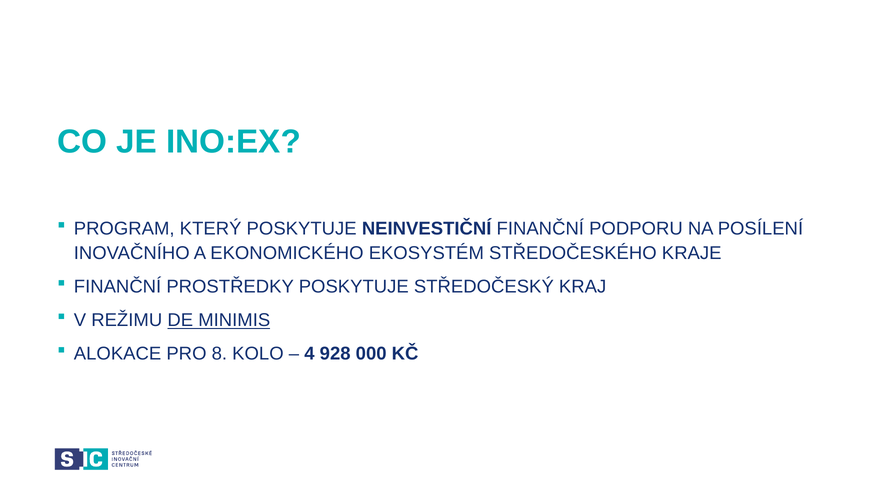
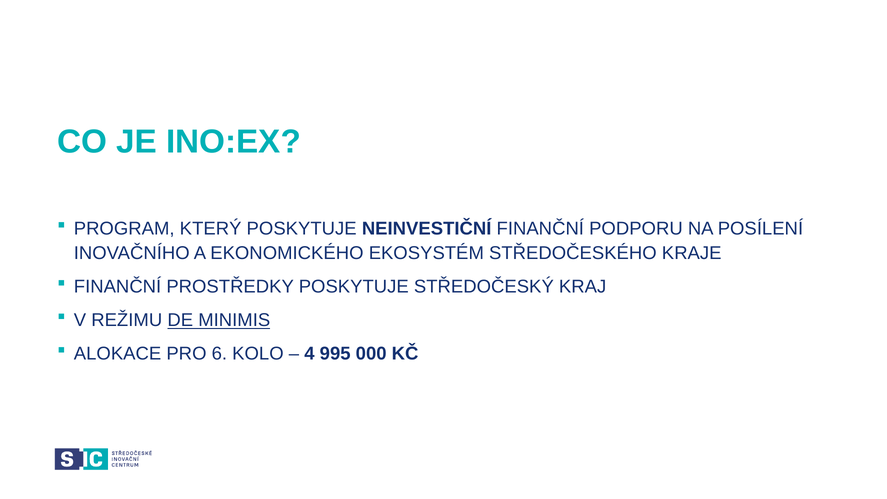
8: 8 -> 6
928: 928 -> 995
